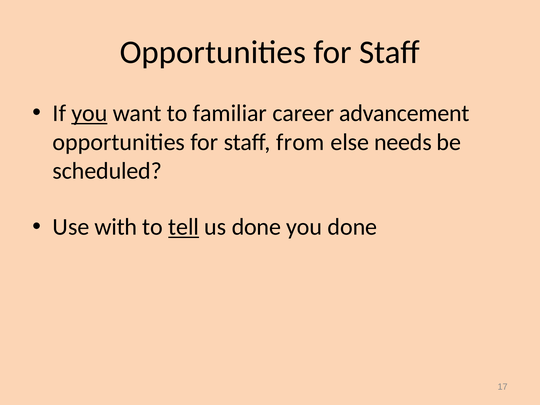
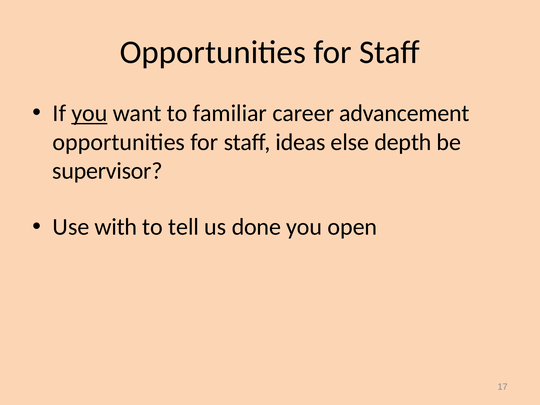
from: from -> ideas
needs: needs -> depth
scheduled: scheduled -> supervisor
tell underline: present -> none
you done: done -> open
